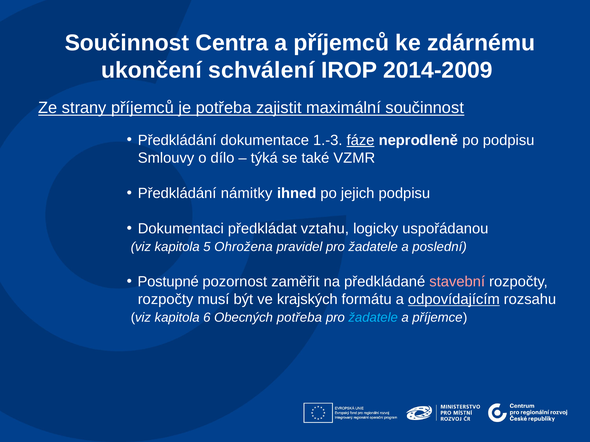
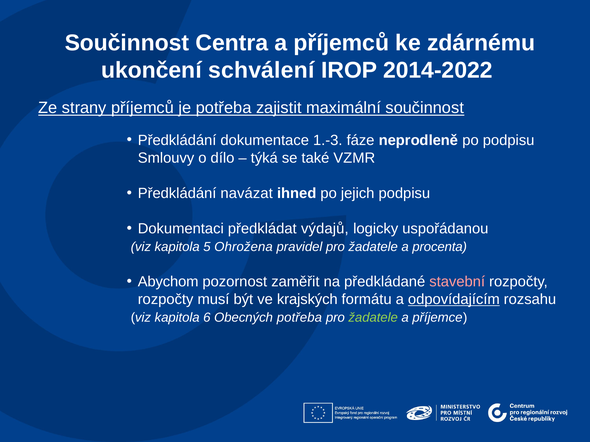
2014-2009: 2014-2009 -> 2014-2022
fáze underline: present -> none
námitky: námitky -> navázat
vztahu: vztahu -> výdajů
poslední: poslední -> procenta
Postupné: Postupné -> Abychom
žadatele at (373, 318) colour: light blue -> light green
